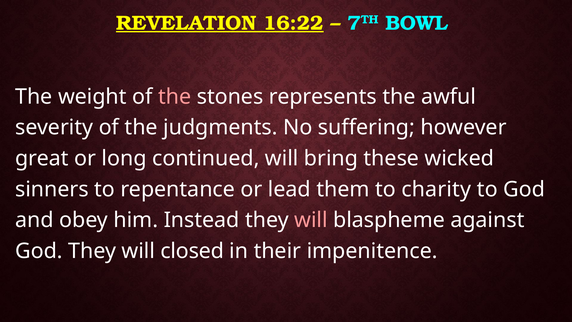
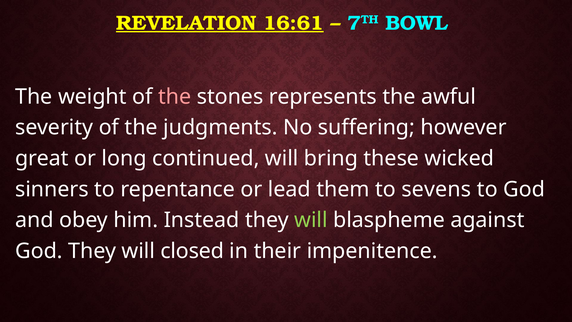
16:22: 16:22 -> 16:61
charity: charity -> sevens
will at (311, 220) colour: pink -> light green
